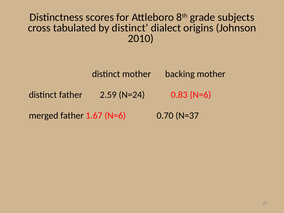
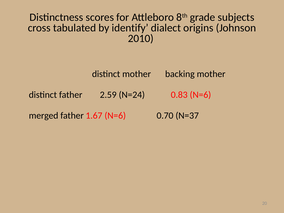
by distinct: distinct -> identify
